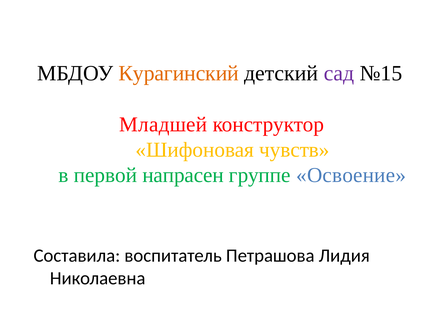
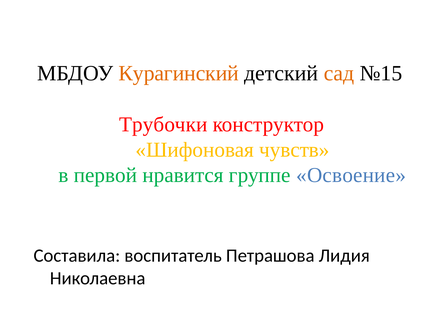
сад colour: purple -> orange
Младшей: Младшей -> Трубочки
напрасен: напрасен -> нравится
